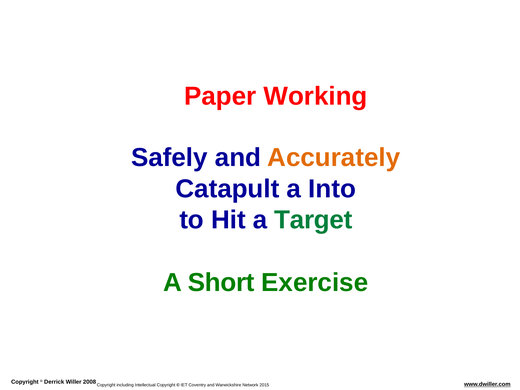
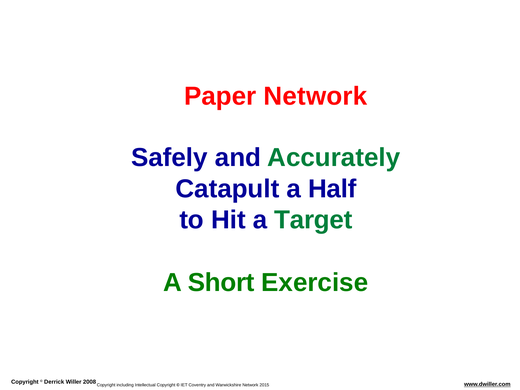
Paper Working: Working -> Network
Accurately colour: orange -> green
Into: Into -> Half
